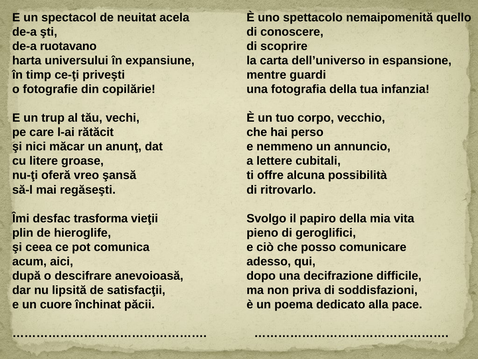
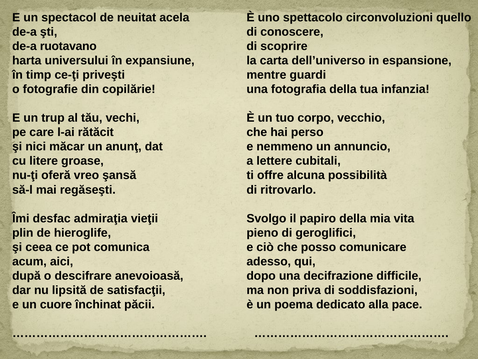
nemaipomenită: nemaipomenită -> circonvoluzioni
trasforma: trasforma -> admiraţia
